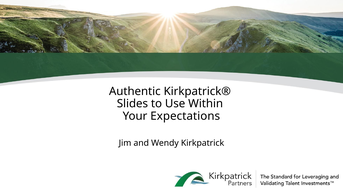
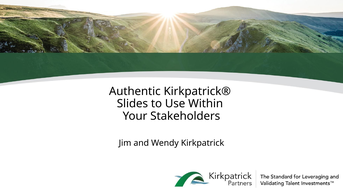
Expectations: Expectations -> Stakeholders
